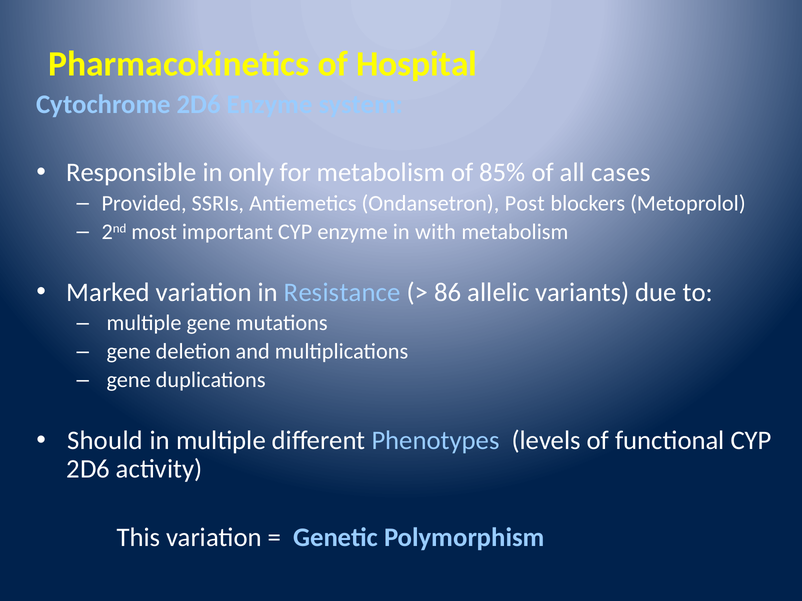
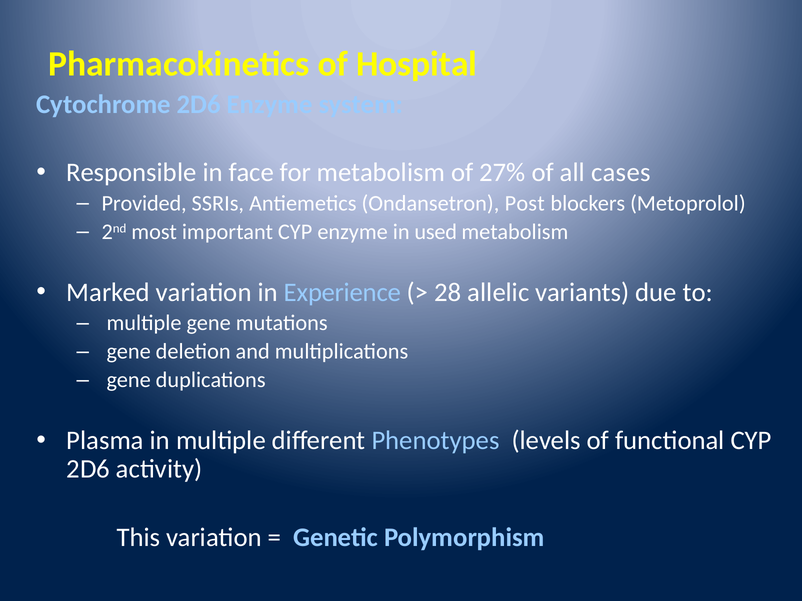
only: only -> face
85%: 85% -> 27%
with: with -> used
Resistance: Resistance -> Experience
86: 86 -> 28
Should: Should -> Plasma
